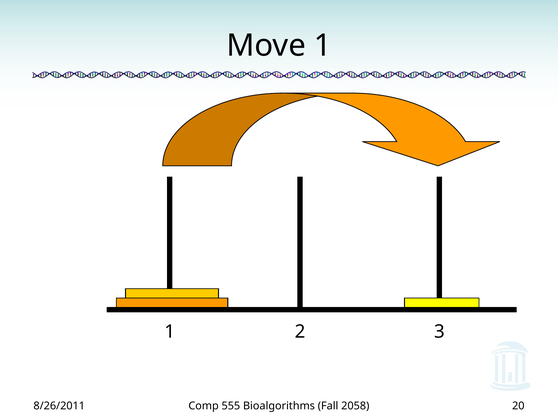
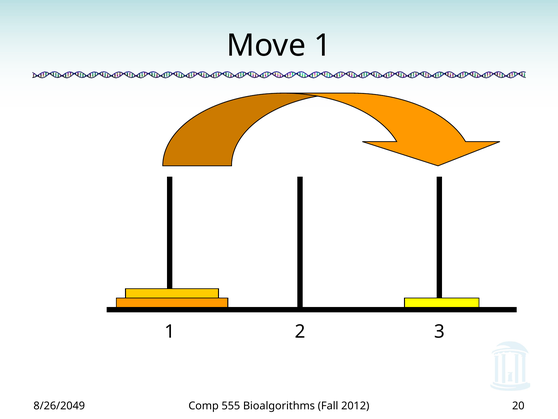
8/26/2011: 8/26/2011 -> 8/26/2049
2058: 2058 -> 2012
